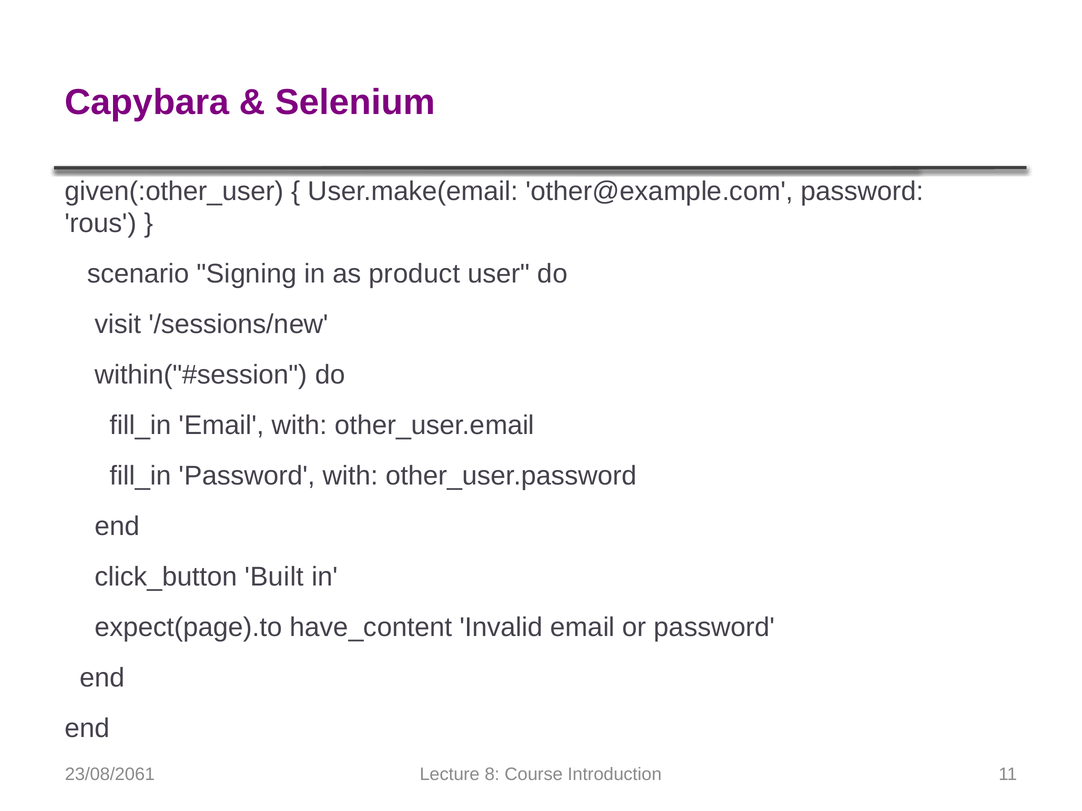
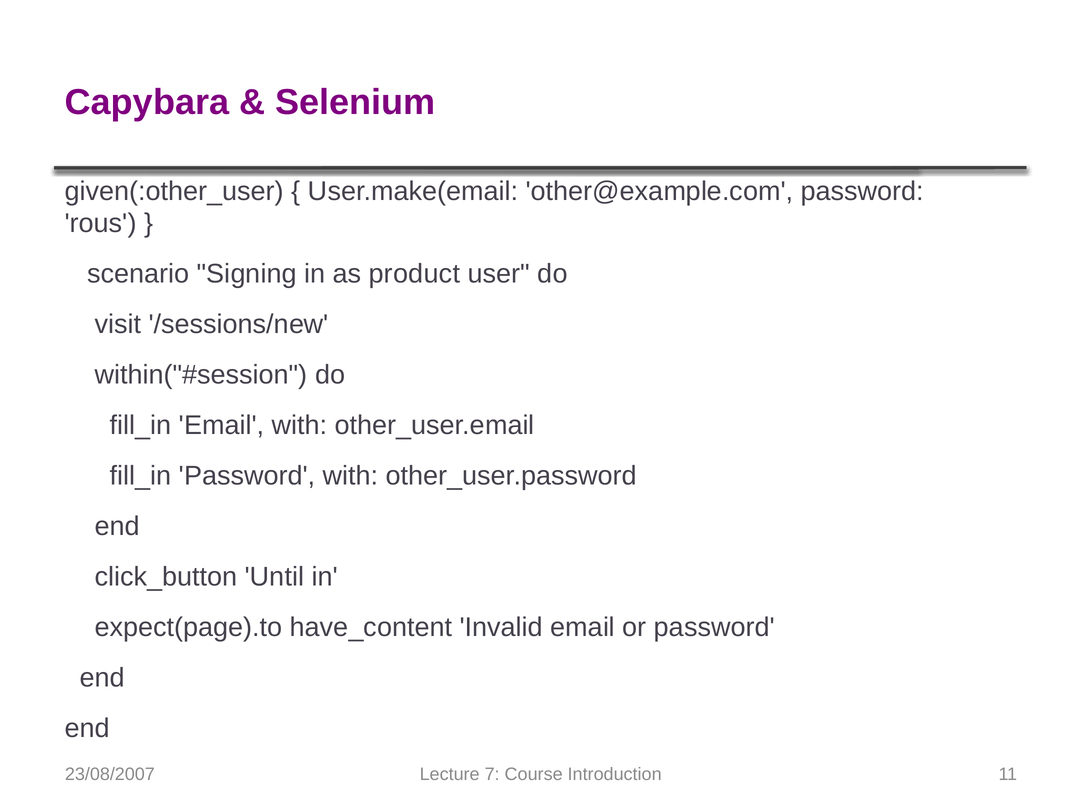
Built: Built -> Until
23/08/2061: 23/08/2061 -> 23/08/2007
8: 8 -> 7
